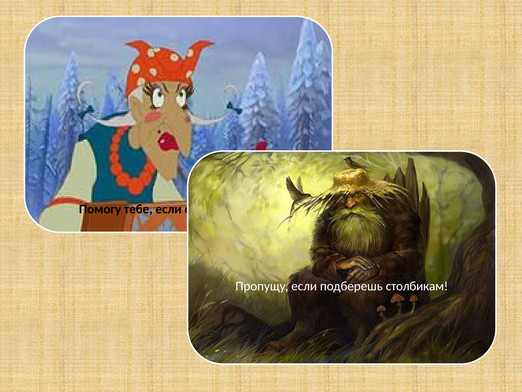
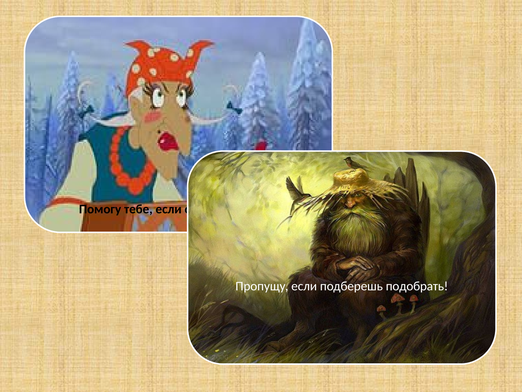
столбикам: столбикам -> подобрать
